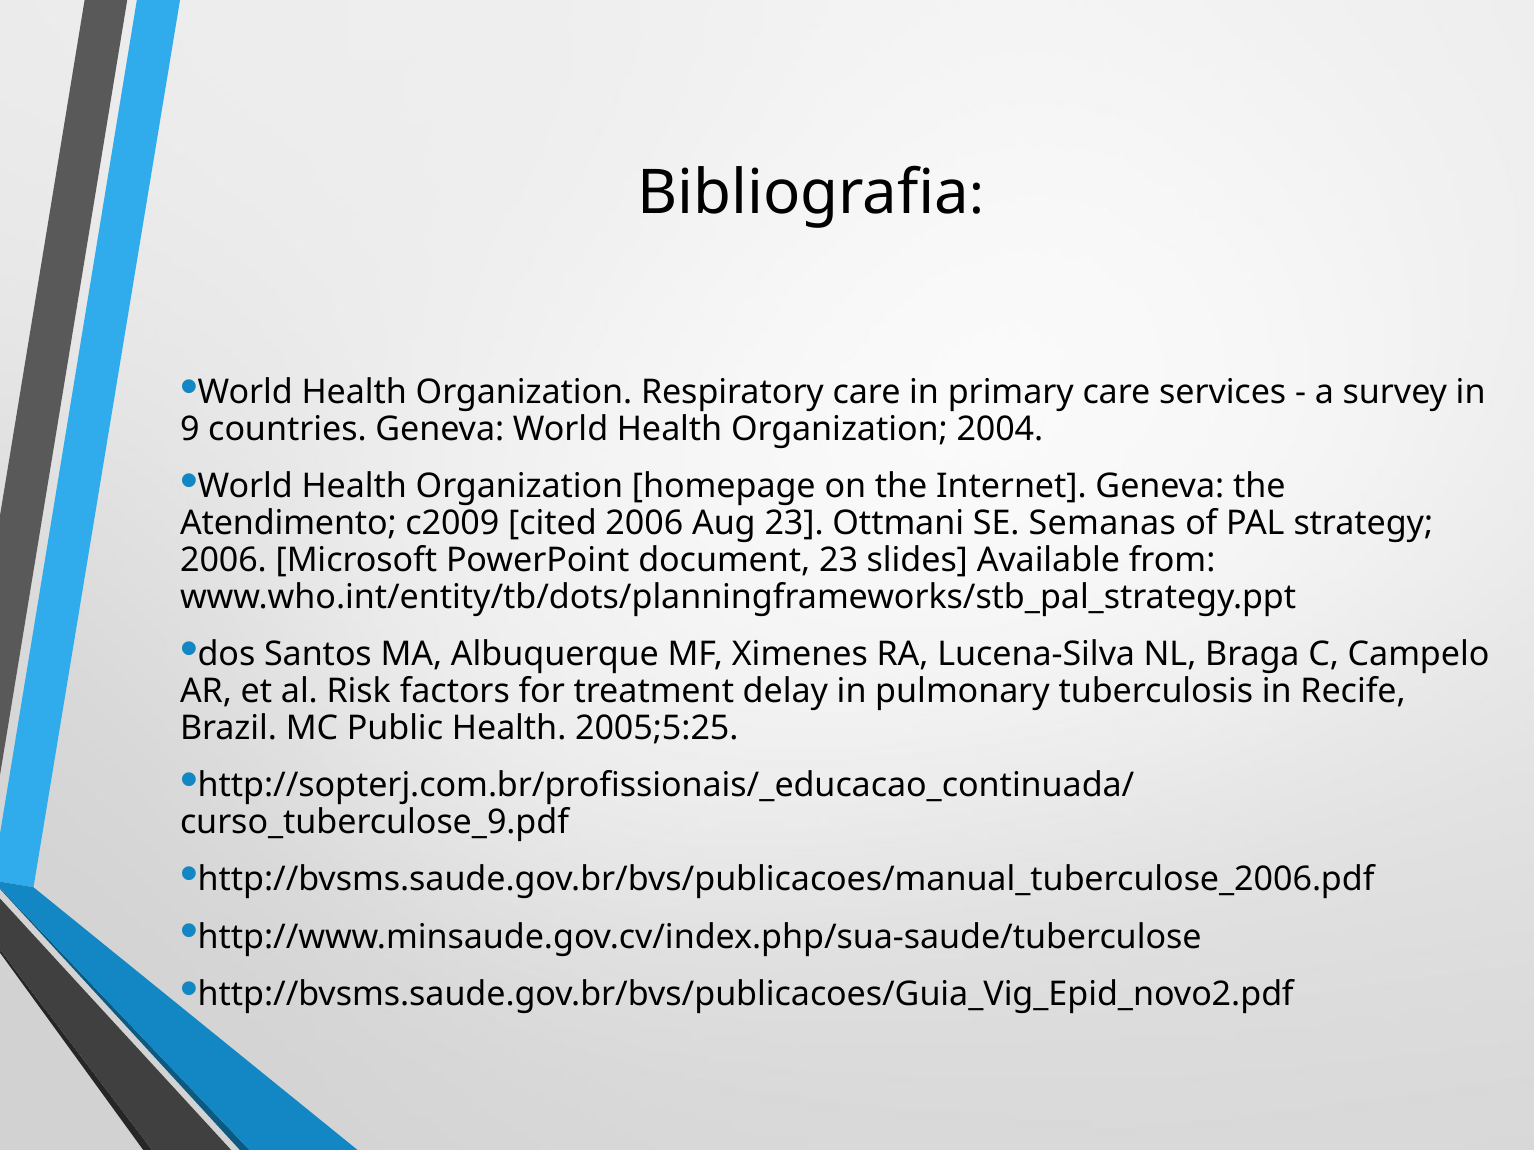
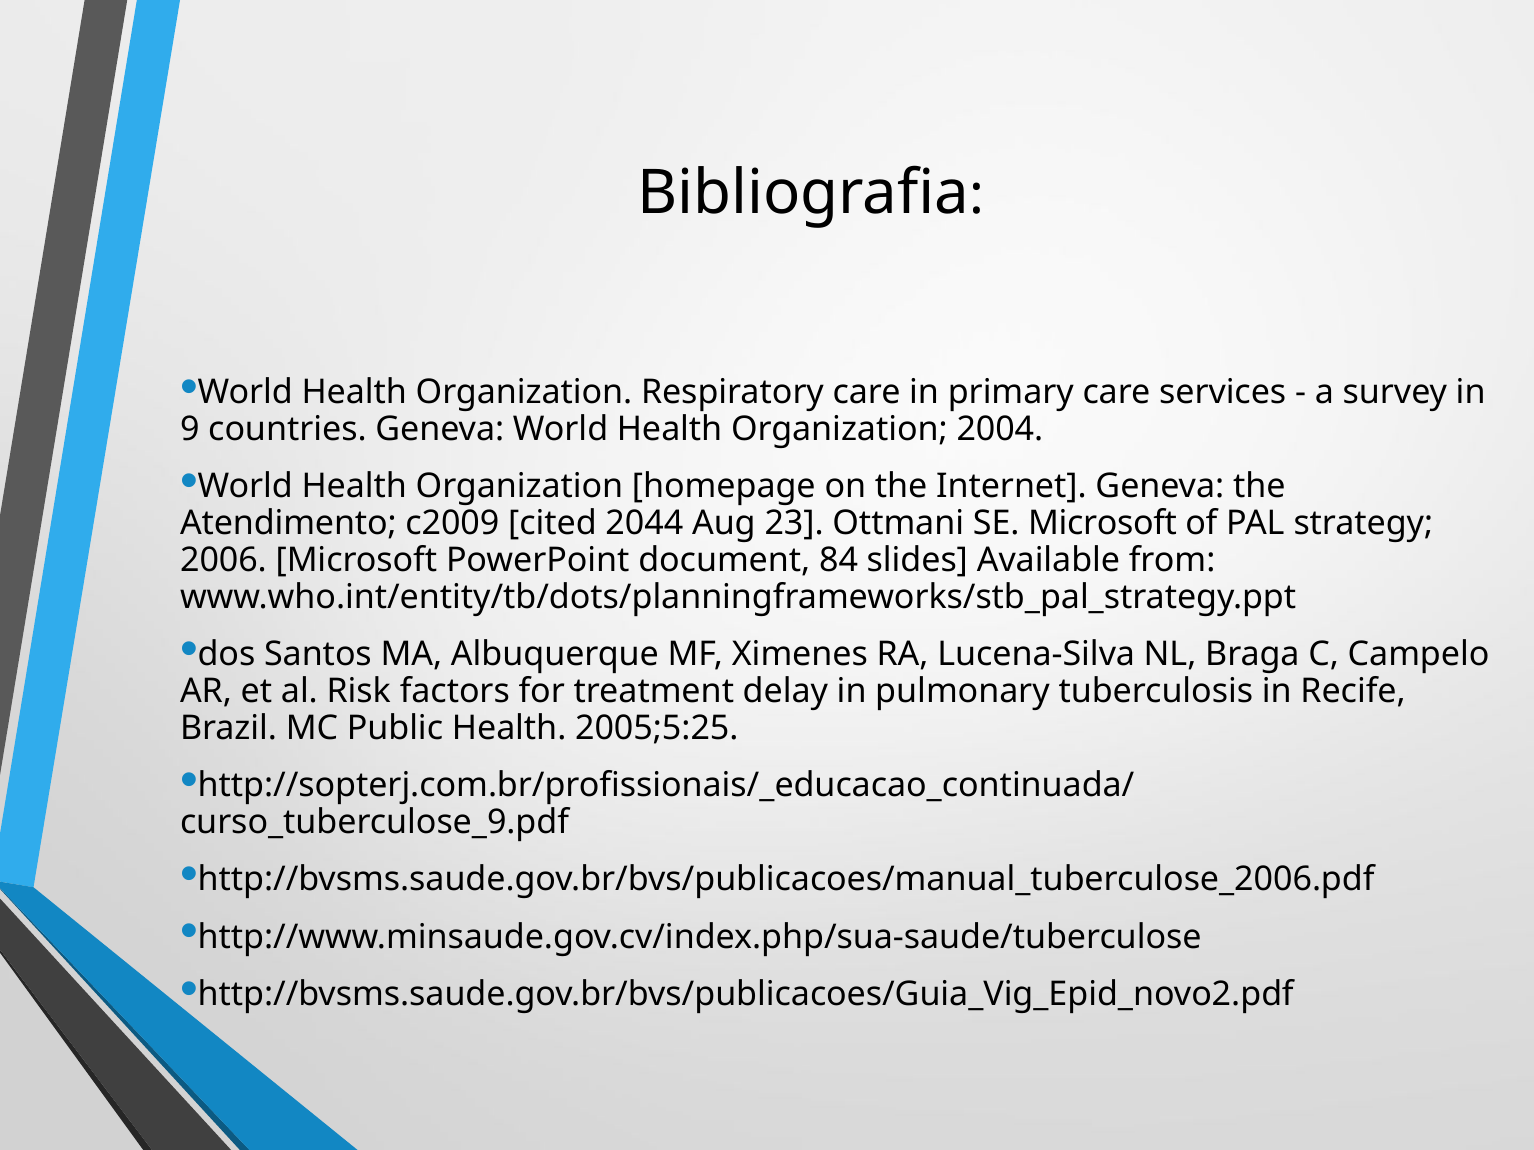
cited 2006: 2006 -> 2044
SE Semanas: Semanas -> Microsoft
document 23: 23 -> 84
